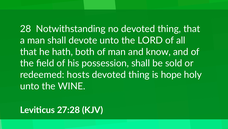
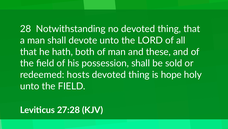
know: know -> these
unto the WINE: WINE -> FIELD
